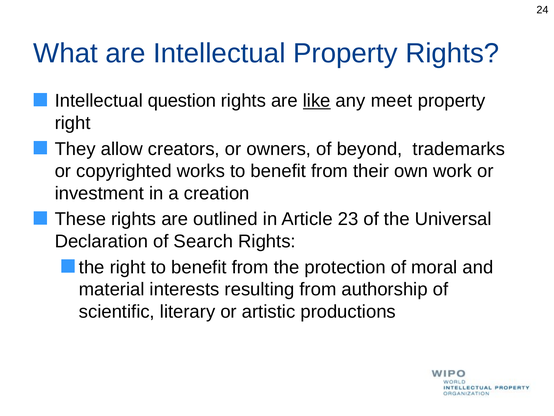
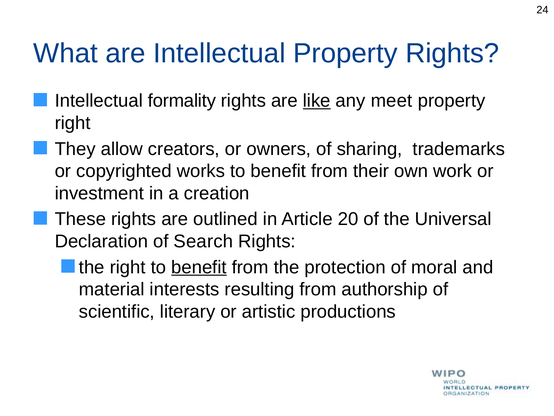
question: question -> formality
beyond: beyond -> sharing
23: 23 -> 20
benefit at (199, 267) underline: none -> present
